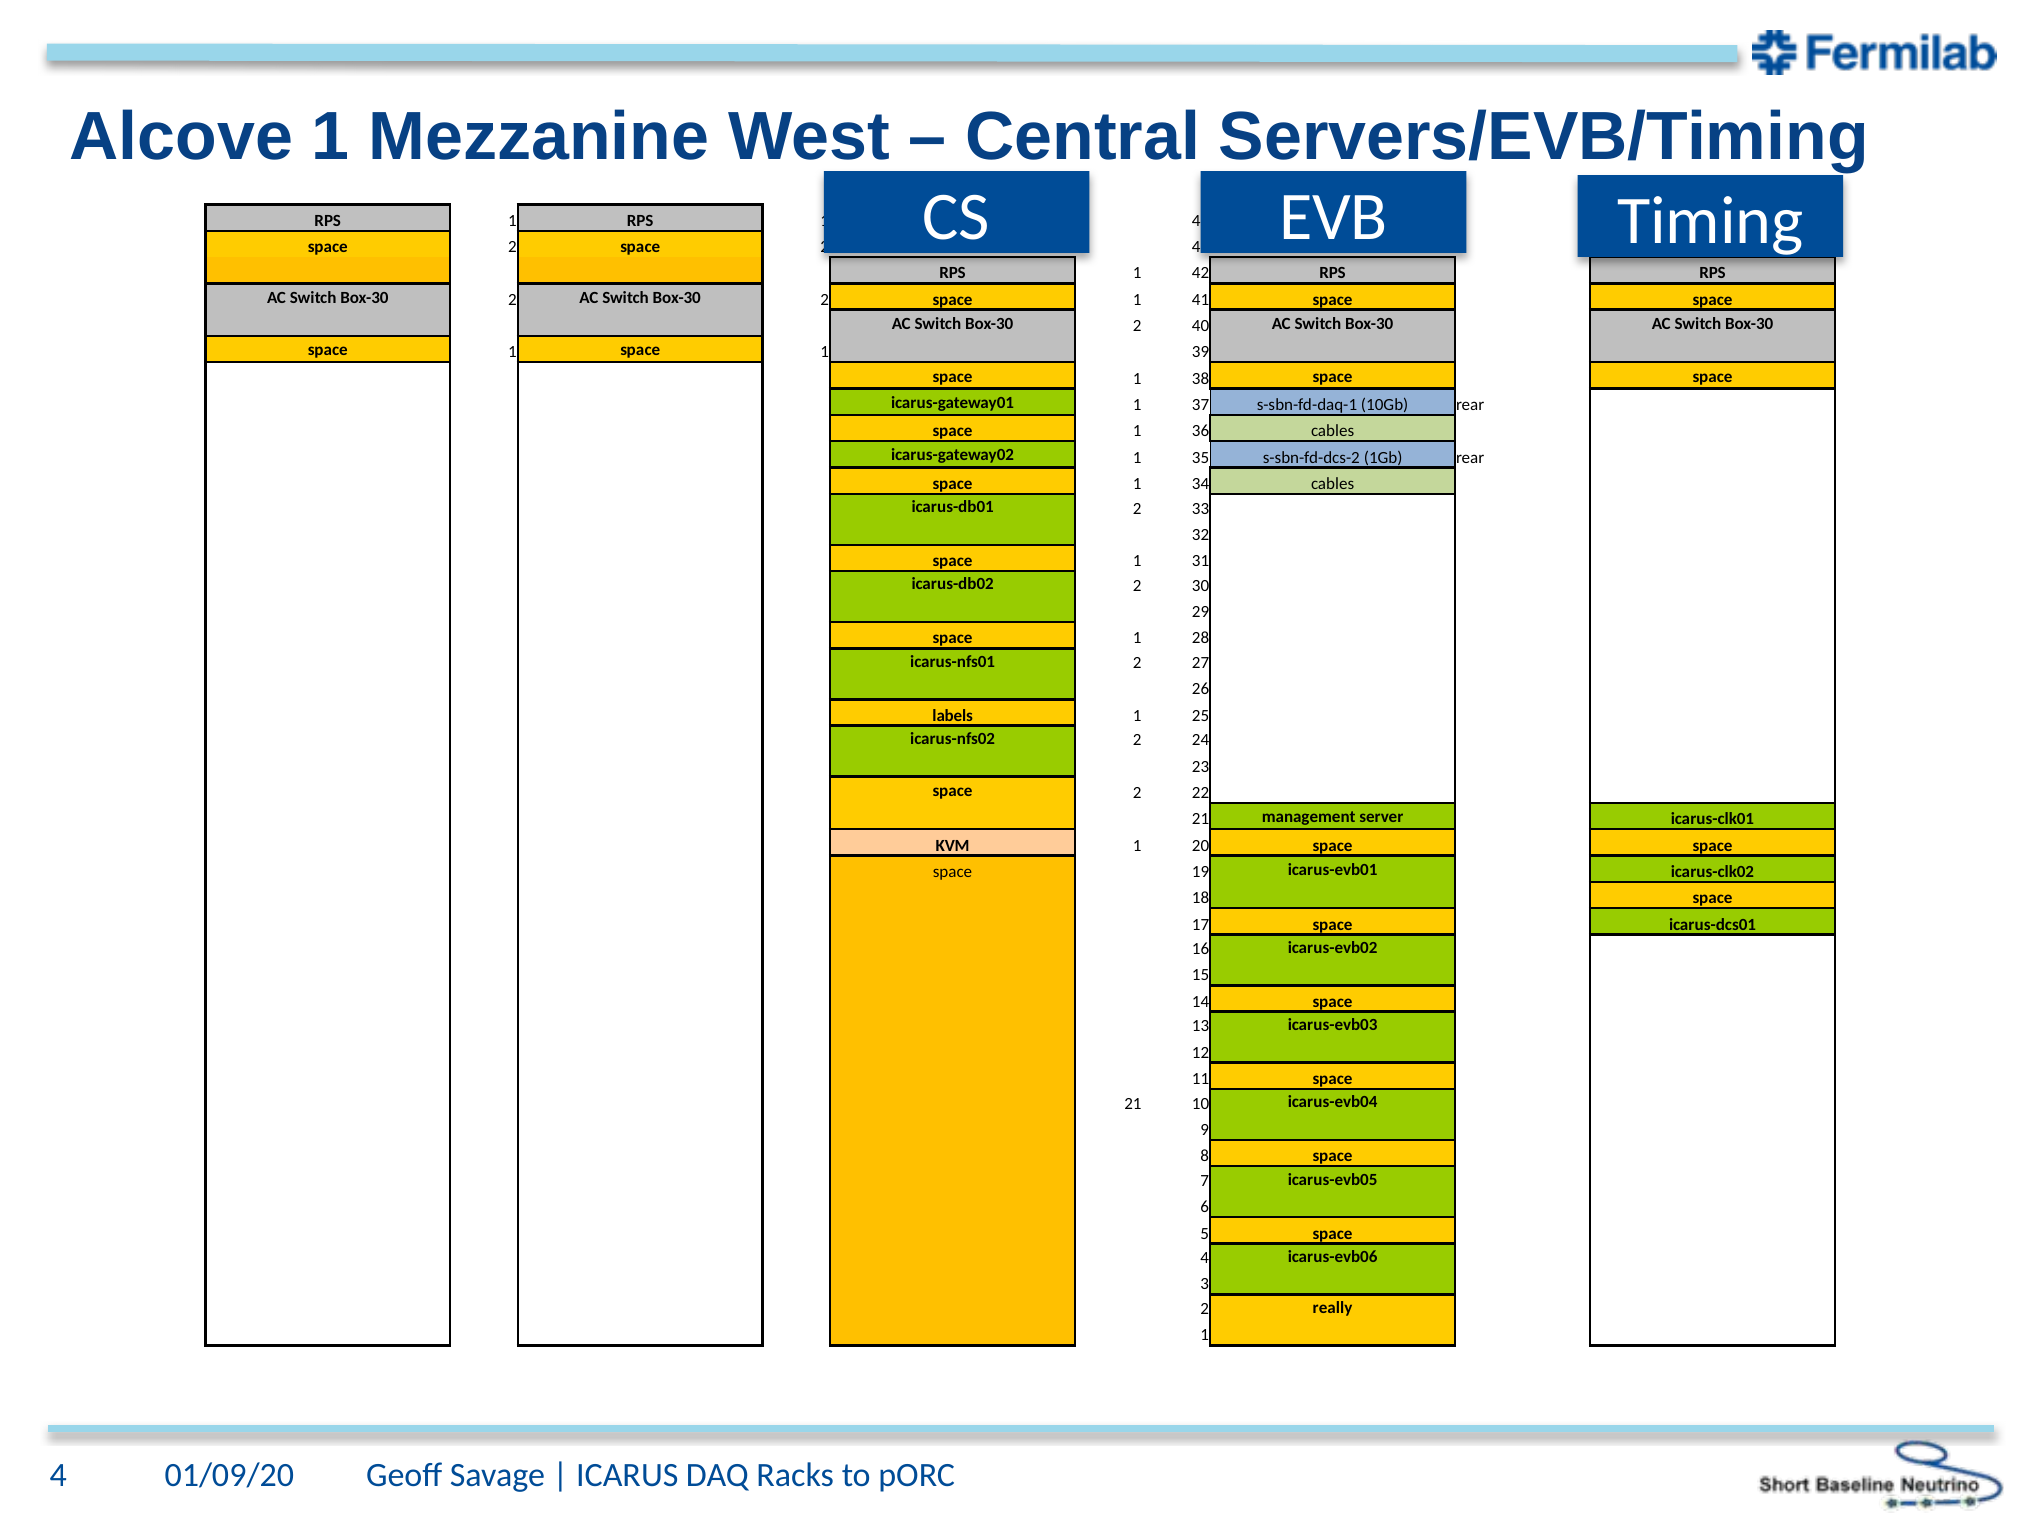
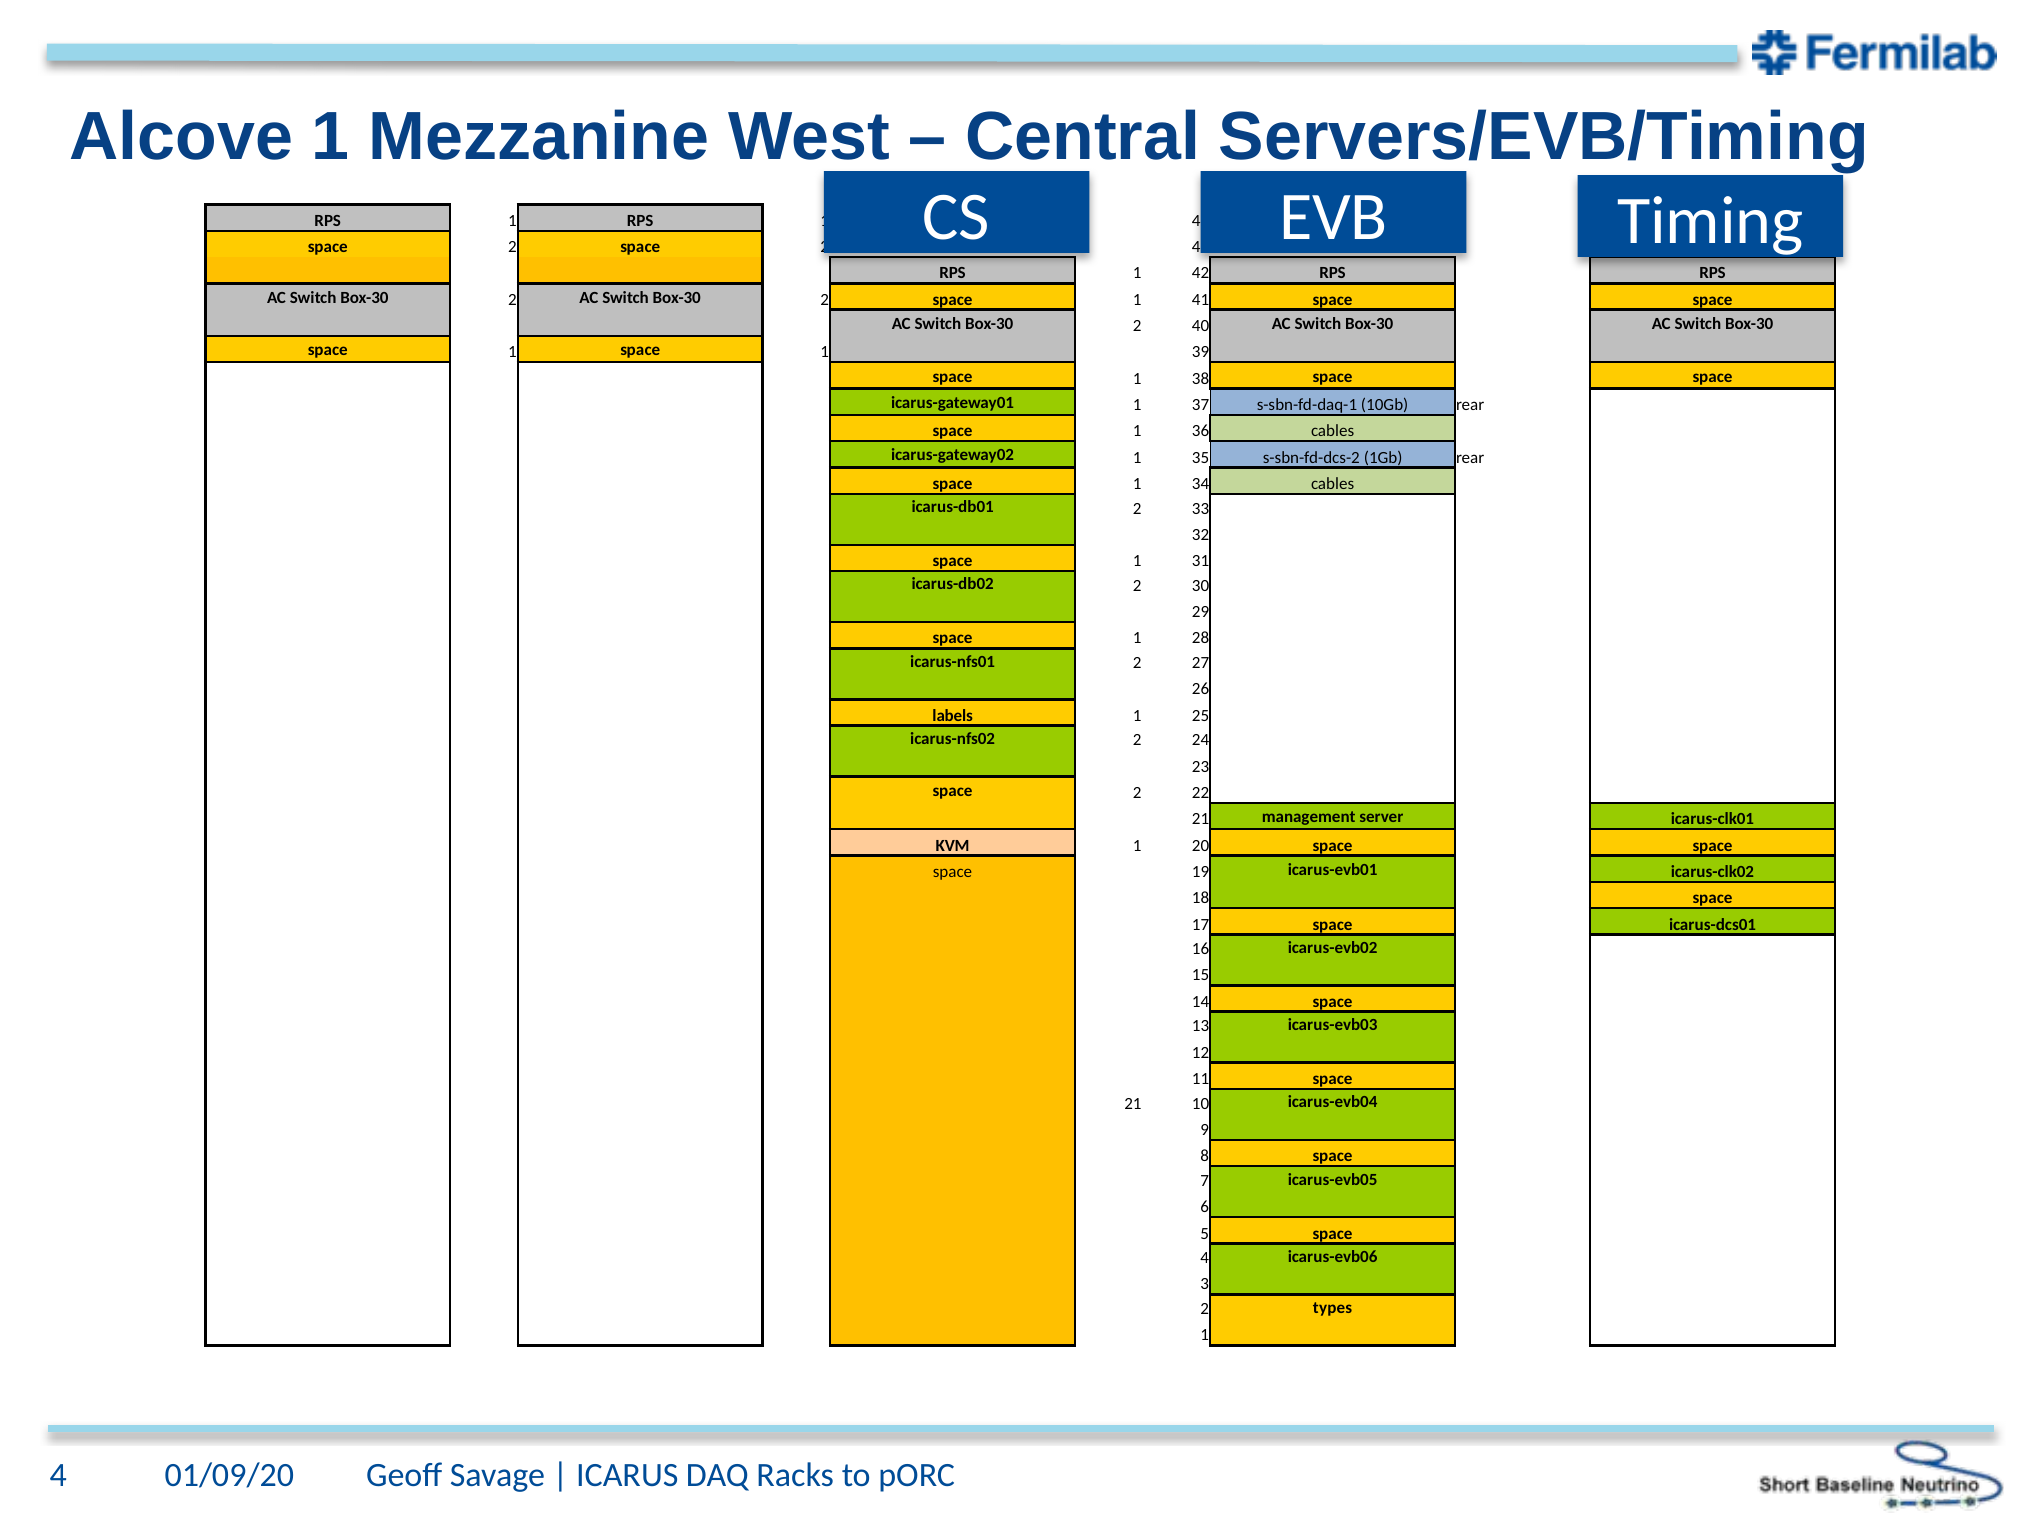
really: really -> types
